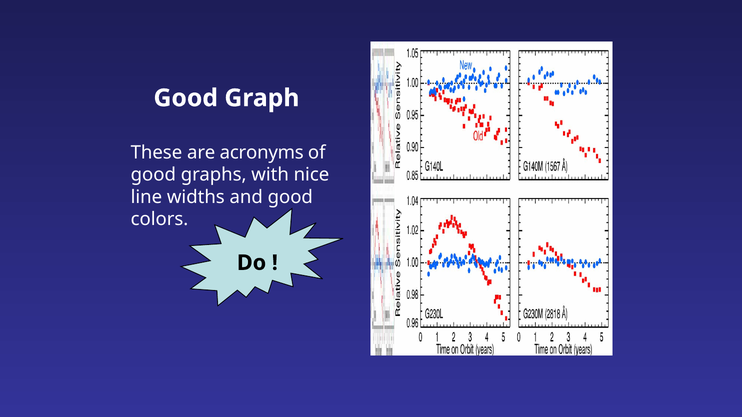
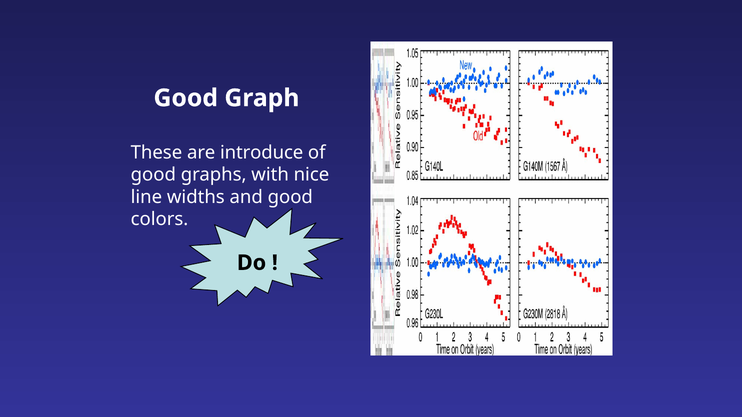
acronyms: acronyms -> introduce
